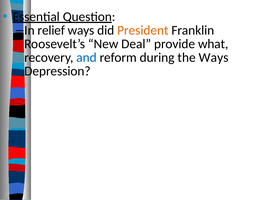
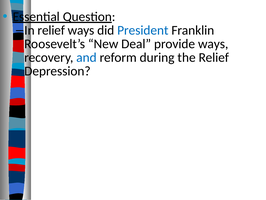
President colour: orange -> blue
provide what: what -> ways
the Ways: Ways -> Relief
